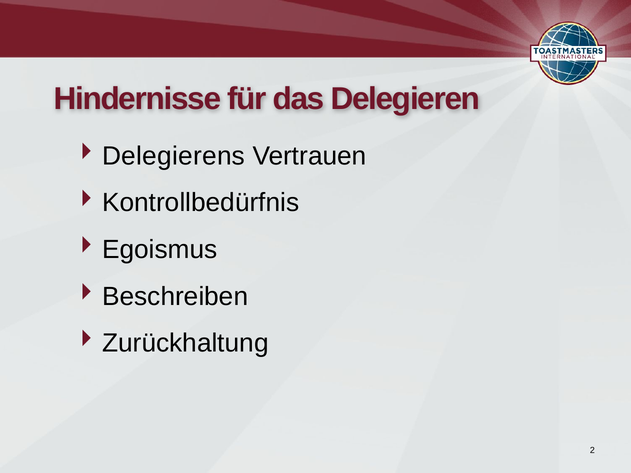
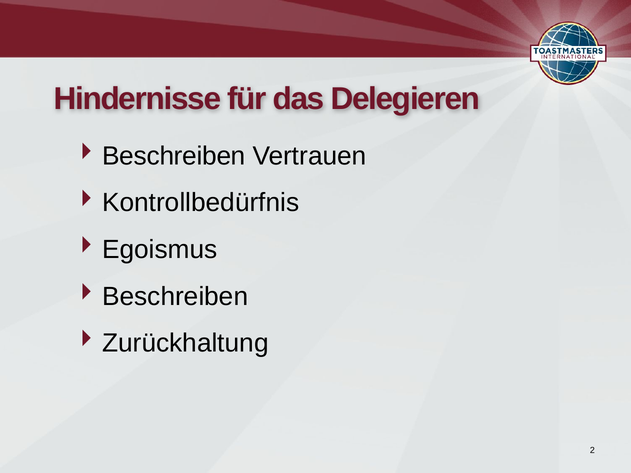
Delegierens at (174, 156): Delegierens -> Beschreiben
